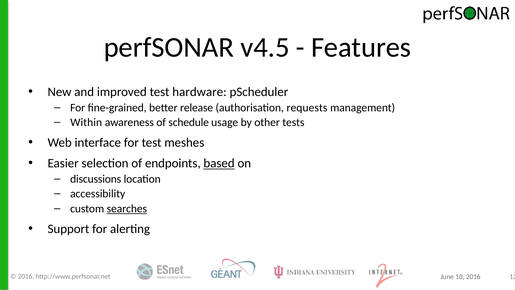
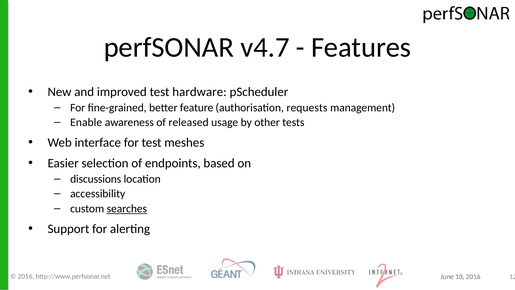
v4.5: v4.5 -> v4.7
release: release -> feature
Within: Within -> Enable
schedule: schedule -> released
based underline: present -> none
